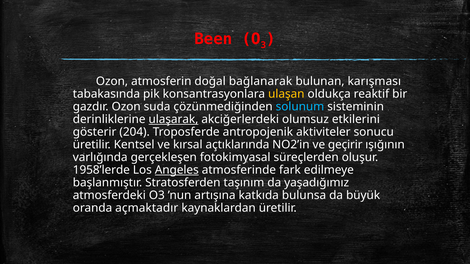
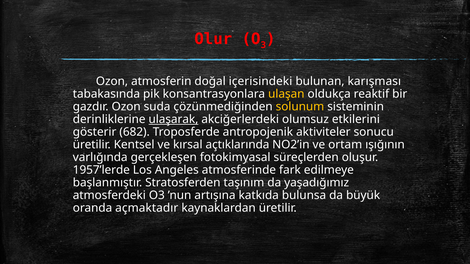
Been: Been -> Olur
bağlanarak: bağlanarak -> içerisindeki
solunum colour: light blue -> yellow
204: 204 -> 682
geçirir: geçirir -> ortam
1958’lerde: 1958’lerde -> 1957’lerde
Angeles underline: present -> none
